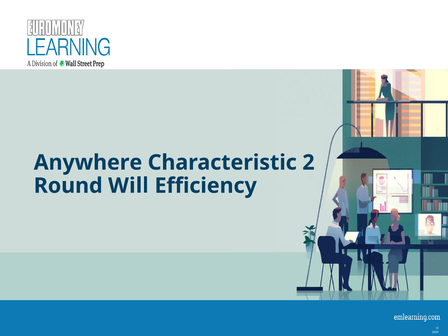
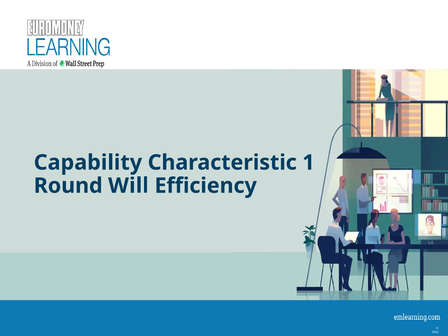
Anywhere: Anywhere -> Capability
2: 2 -> 1
